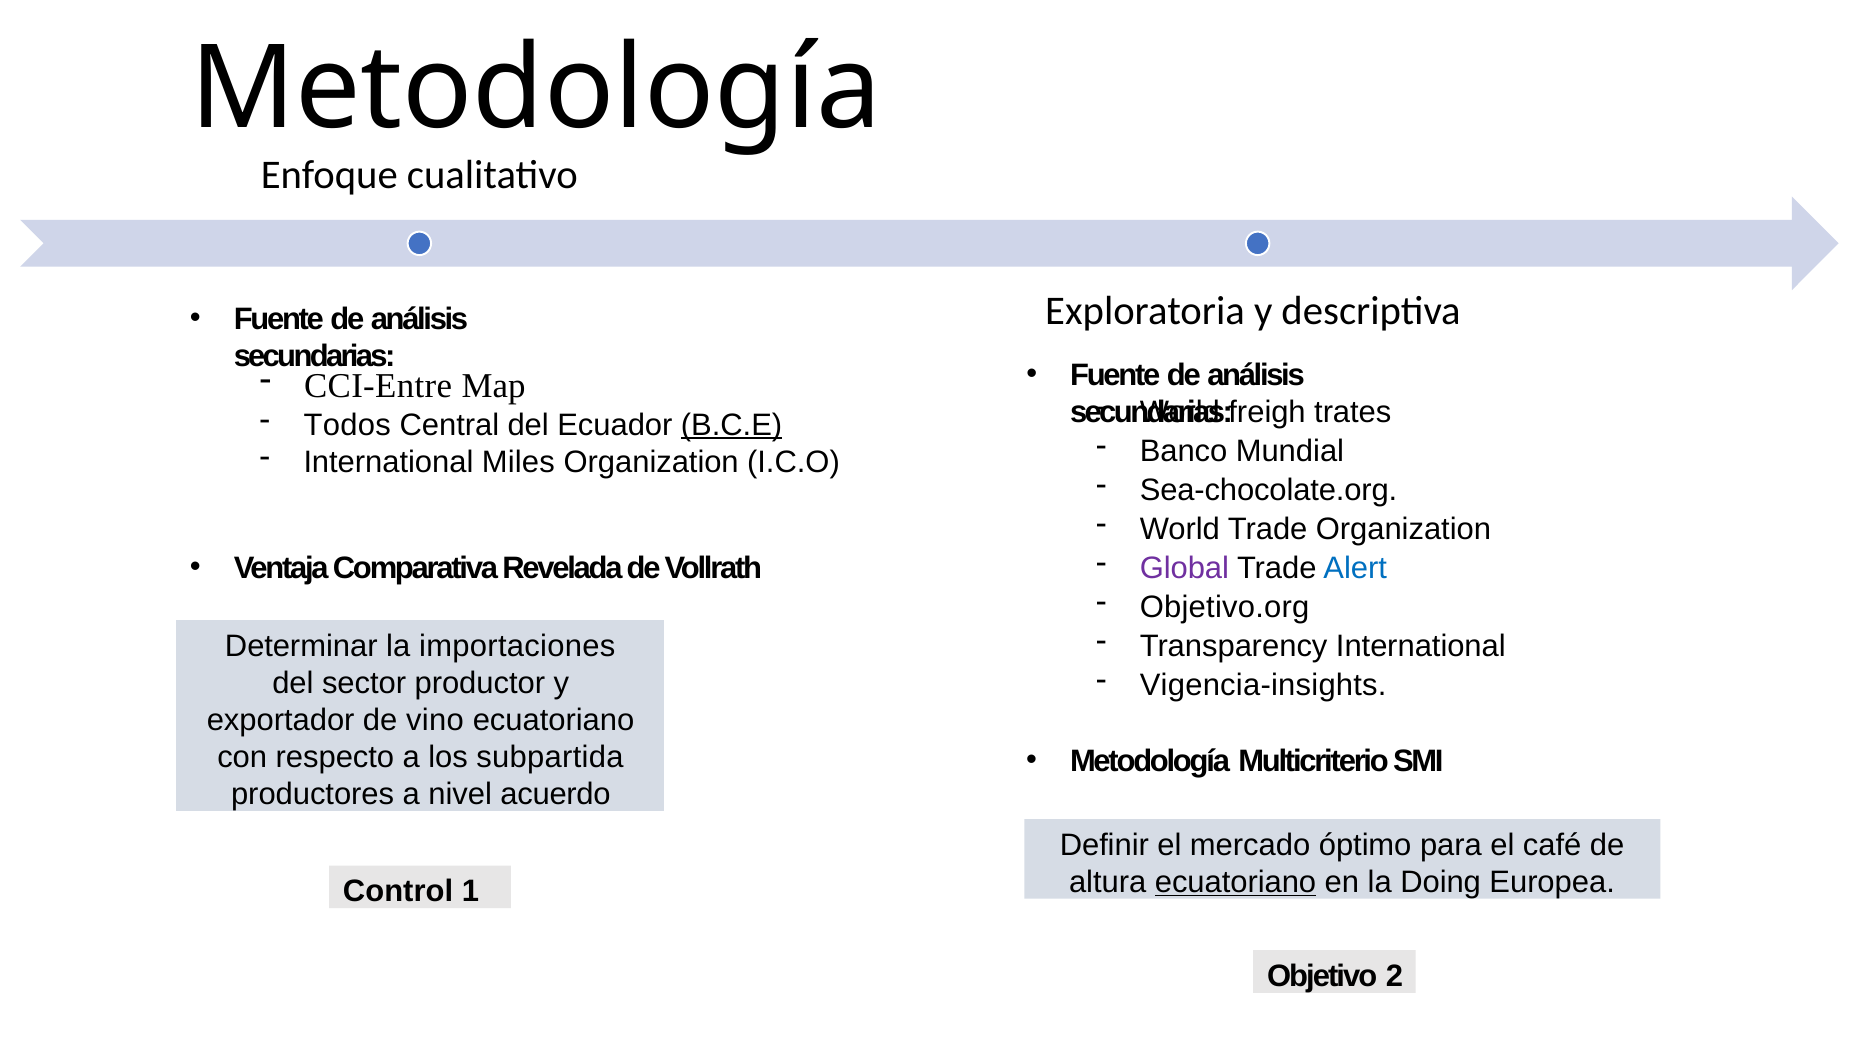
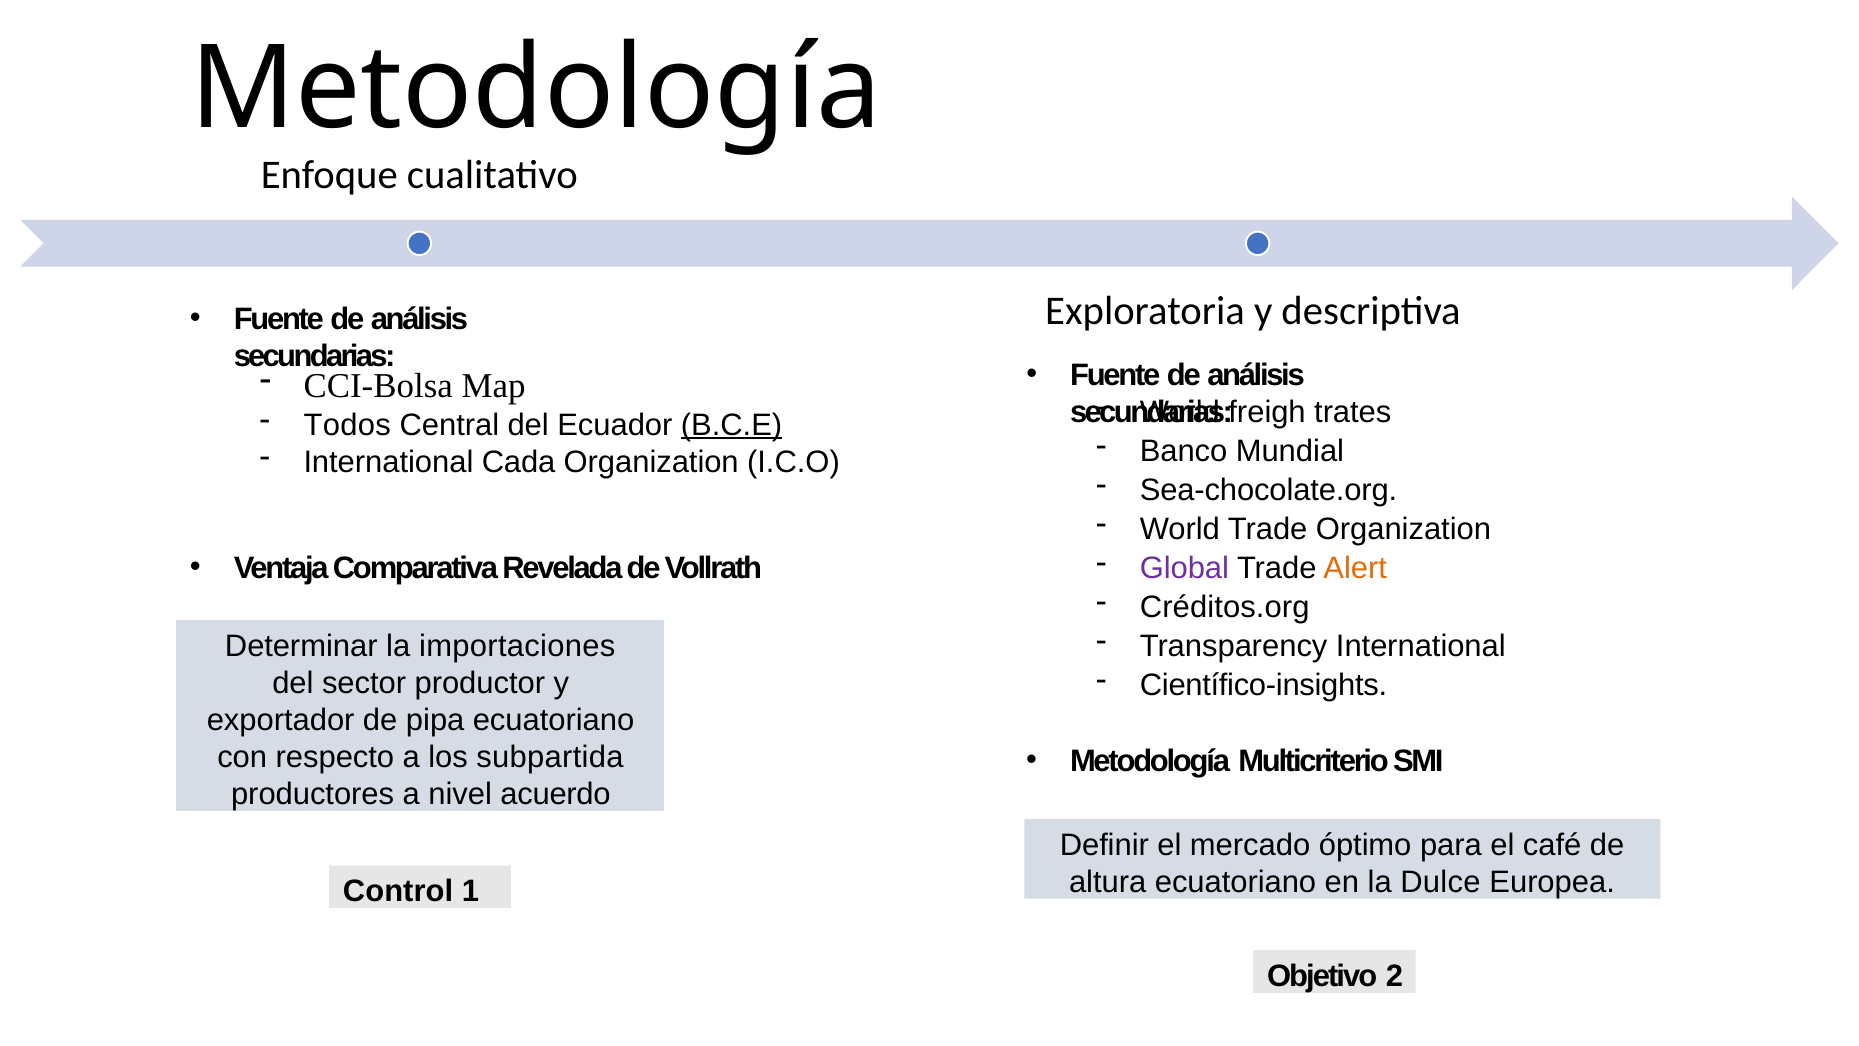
CCI-Entre: CCI-Entre -> CCI-Bolsa
Miles: Miles -> Cada
Alert colour: blue -> orange
Objetivo.org: Objetivo.org -> Créditos.org
Vigencia-insights: Vigencia-insights -> Científico-insights
vino: vino -> pipa
ecuatoriano at (1236, 882) underline: present -> none
Doing: Doing -> Dulce
